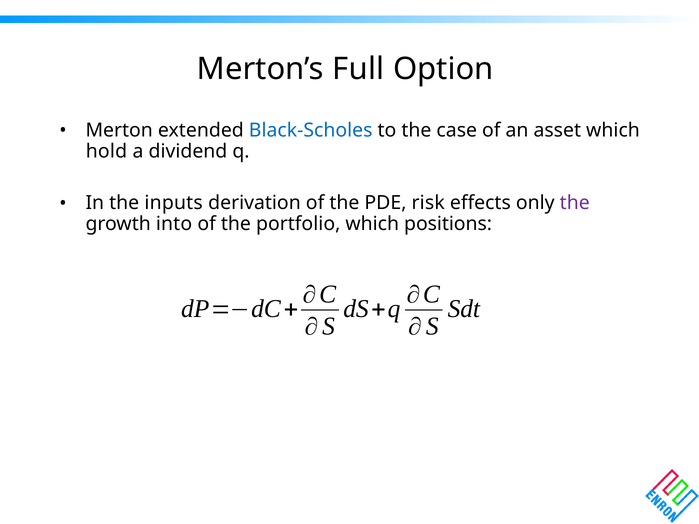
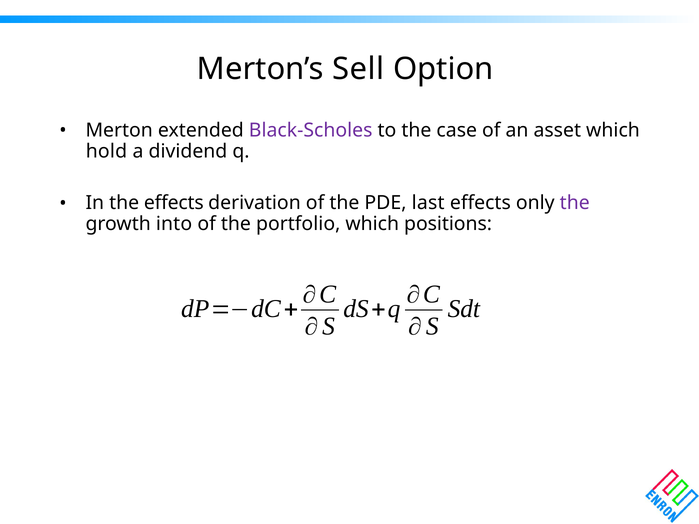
Full: Full -> Sell
Black-Scholes colour: blue -> purple
the inputs: inputs -> effects
risk: risk -> last
